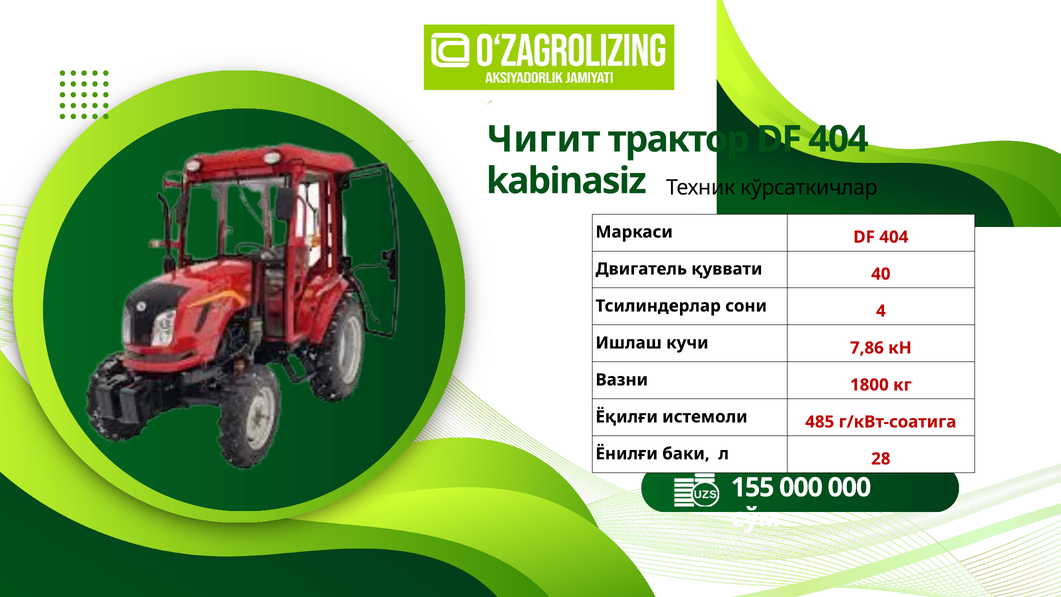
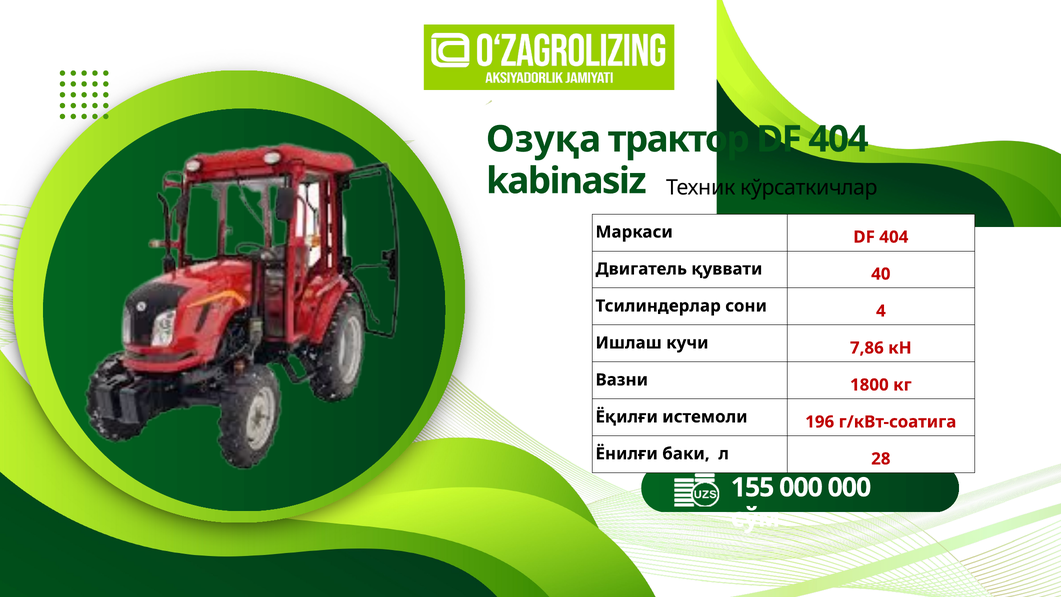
Чигит: Чигит -> Озуқа
485: 485 -> 196
